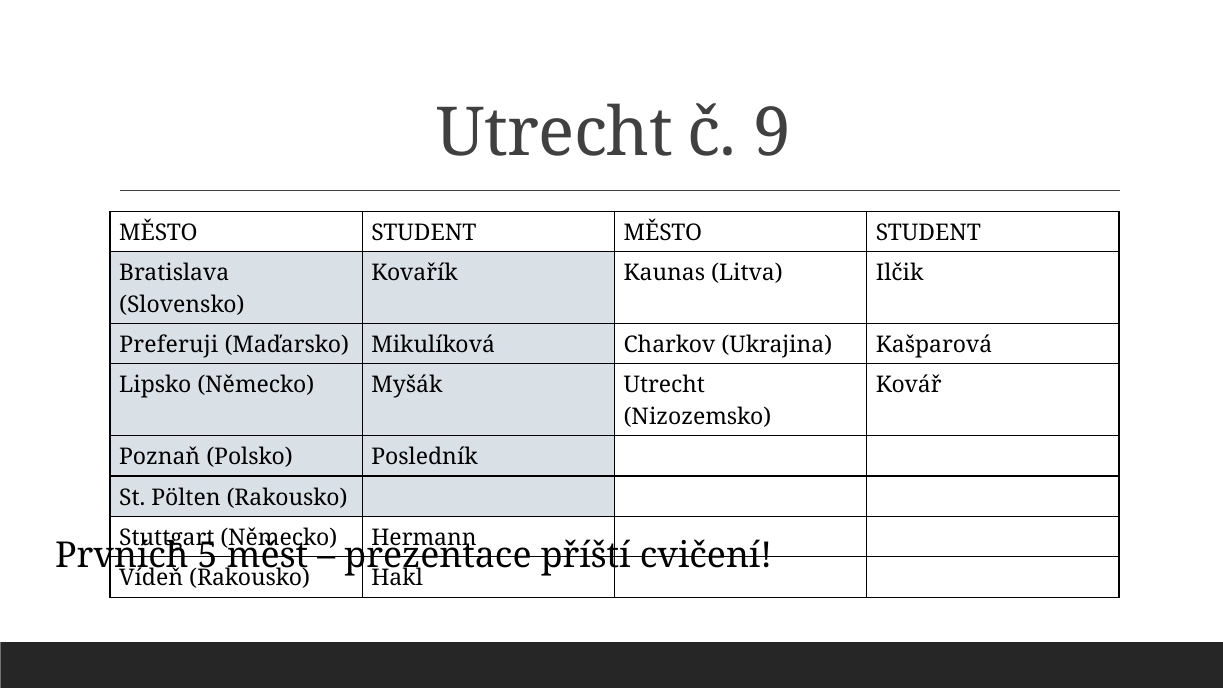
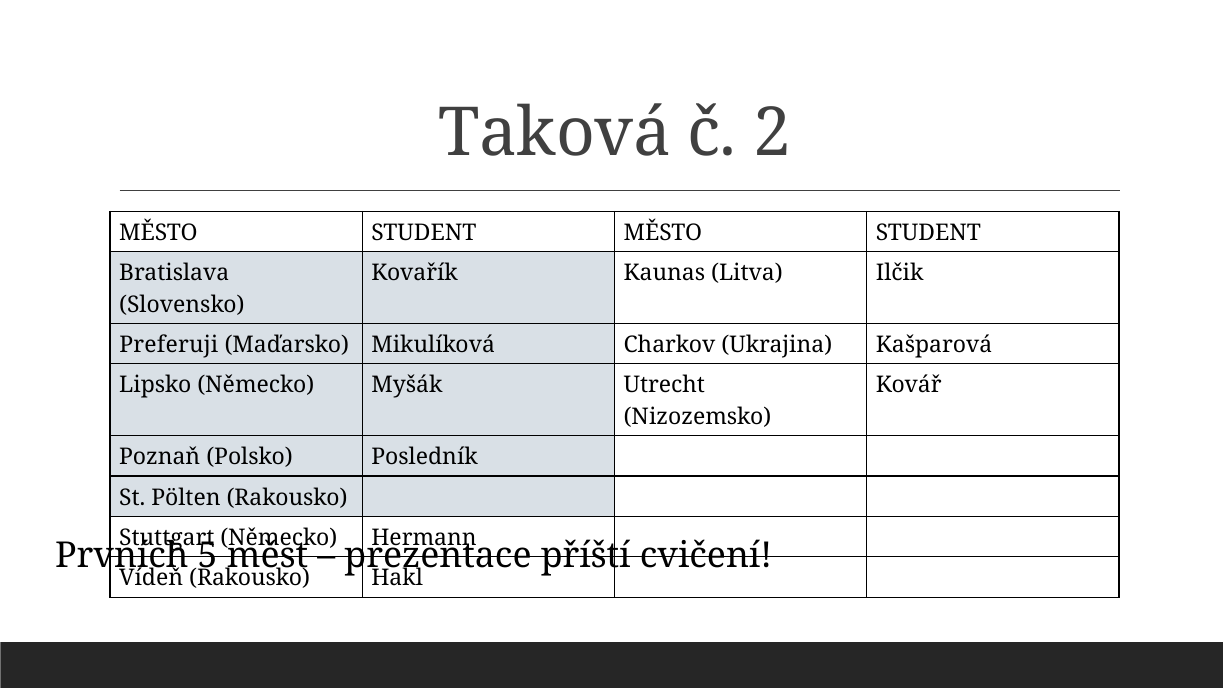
Utrecht at (555, 133): Utrecht -> Taková
9: 9 -> 2
